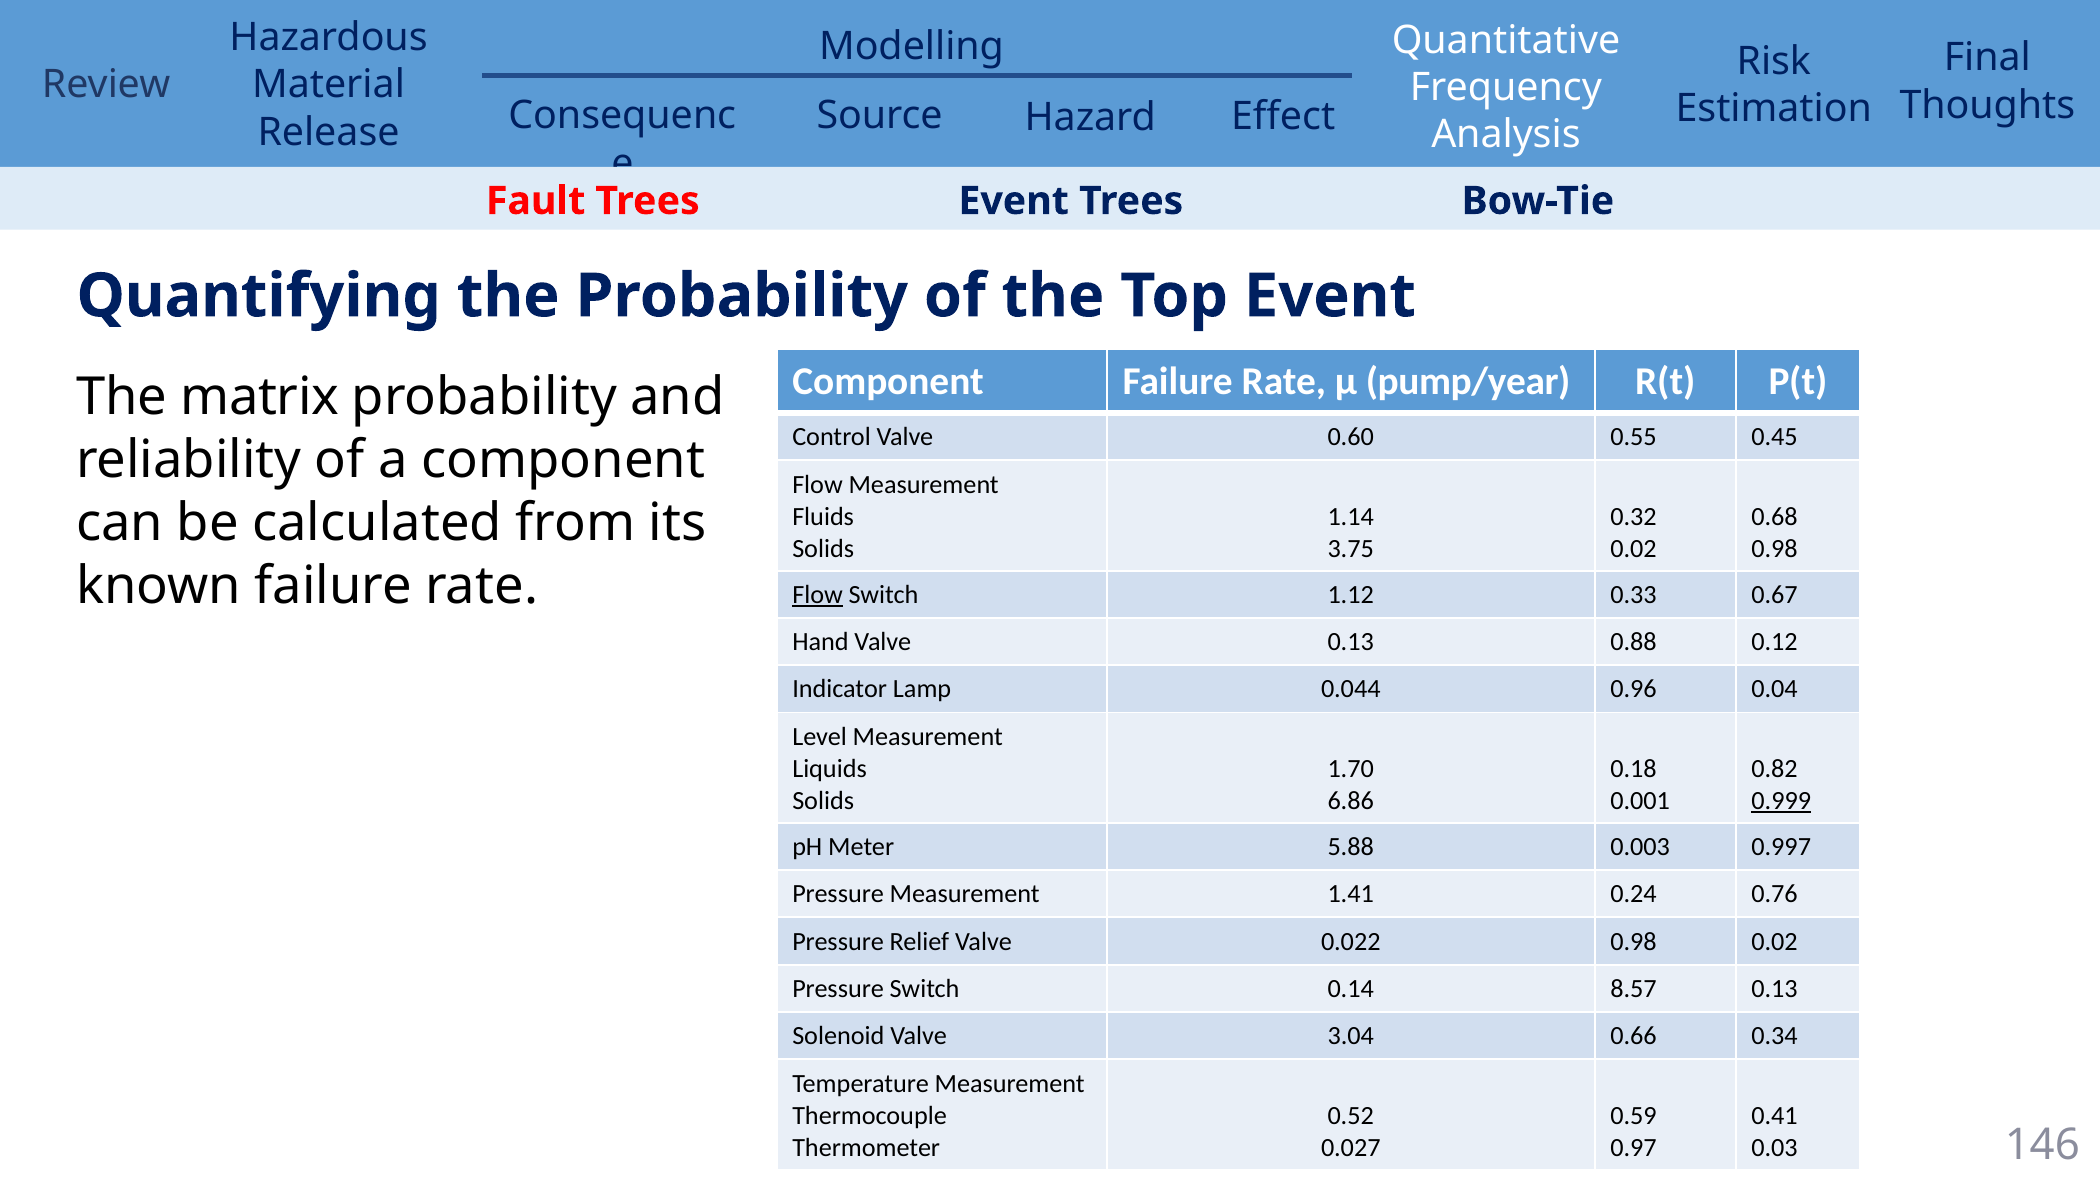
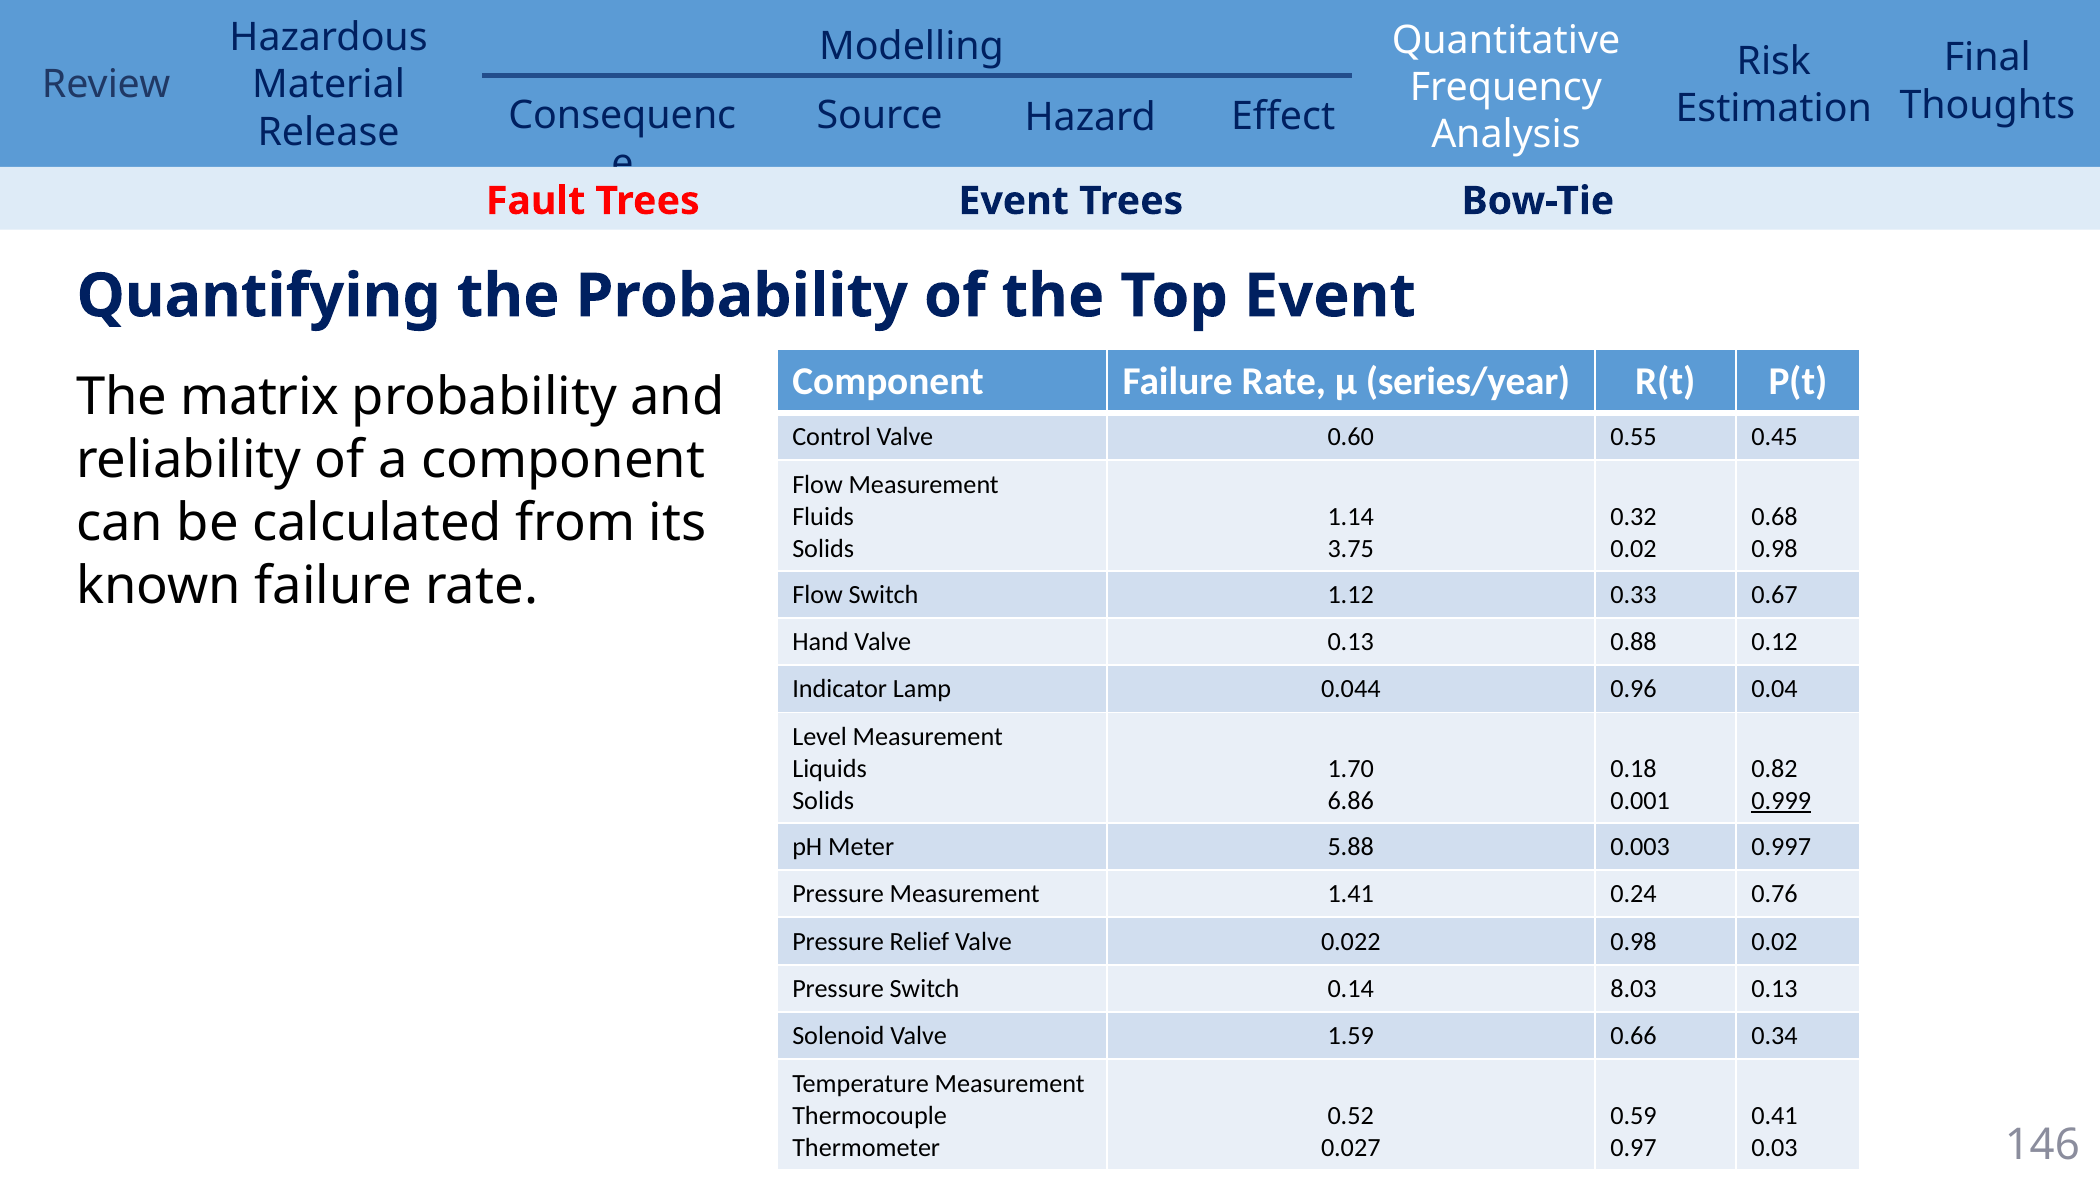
pump/year: pump/year -> series/year
Flow at (818, 595) underline: present -> none
8.57: 8.57 -> 8.03
3.04: 3.04 -> 1.59
